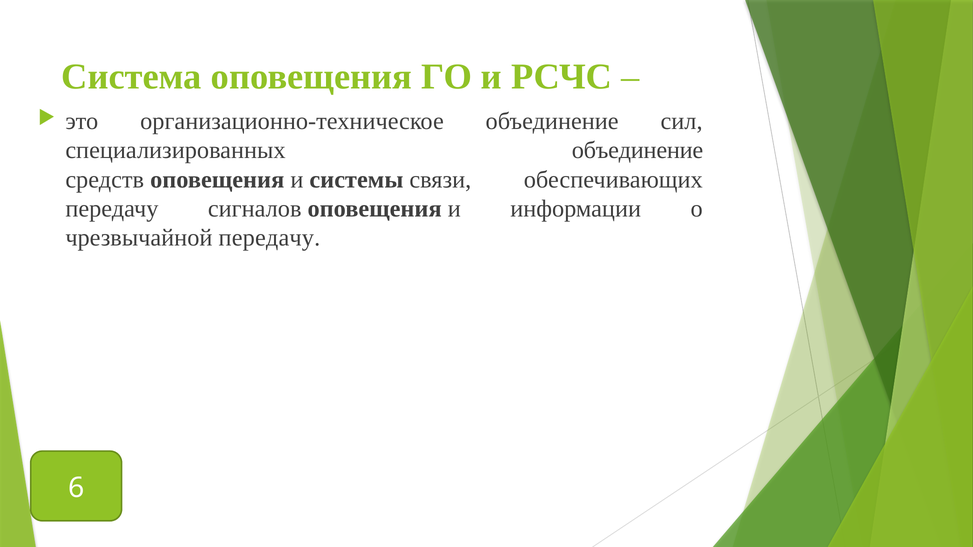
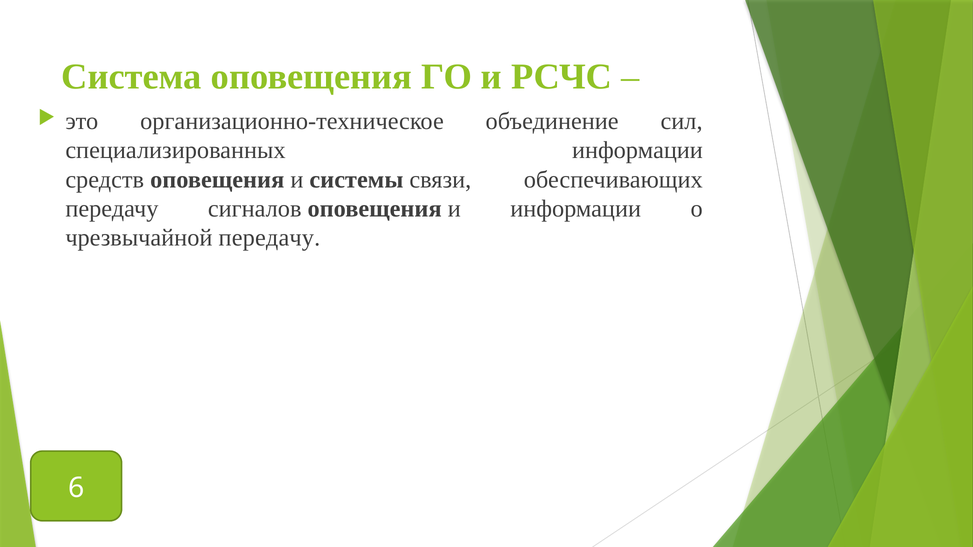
специализированных объединение: объединение -> информации
